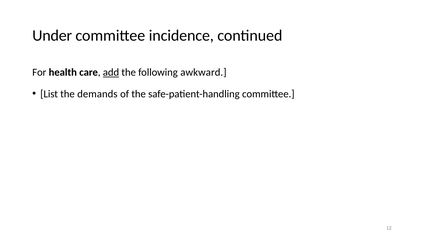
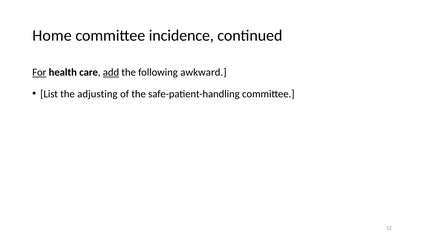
Under: Under -> Home
For underline: none -> present
demands: demands -> adjusting
